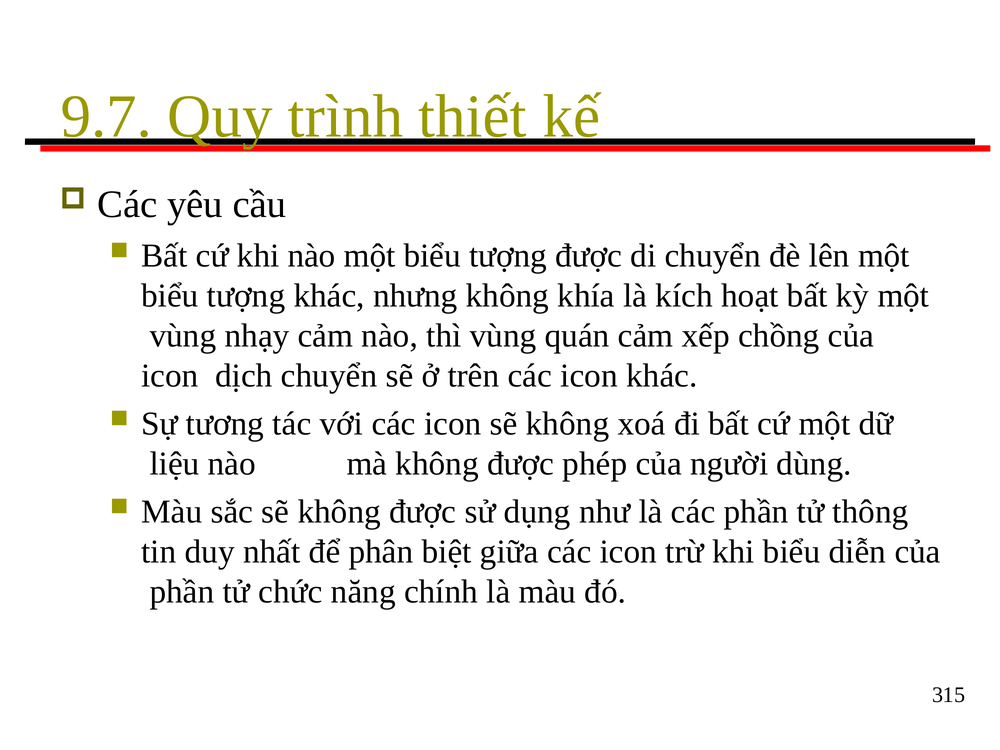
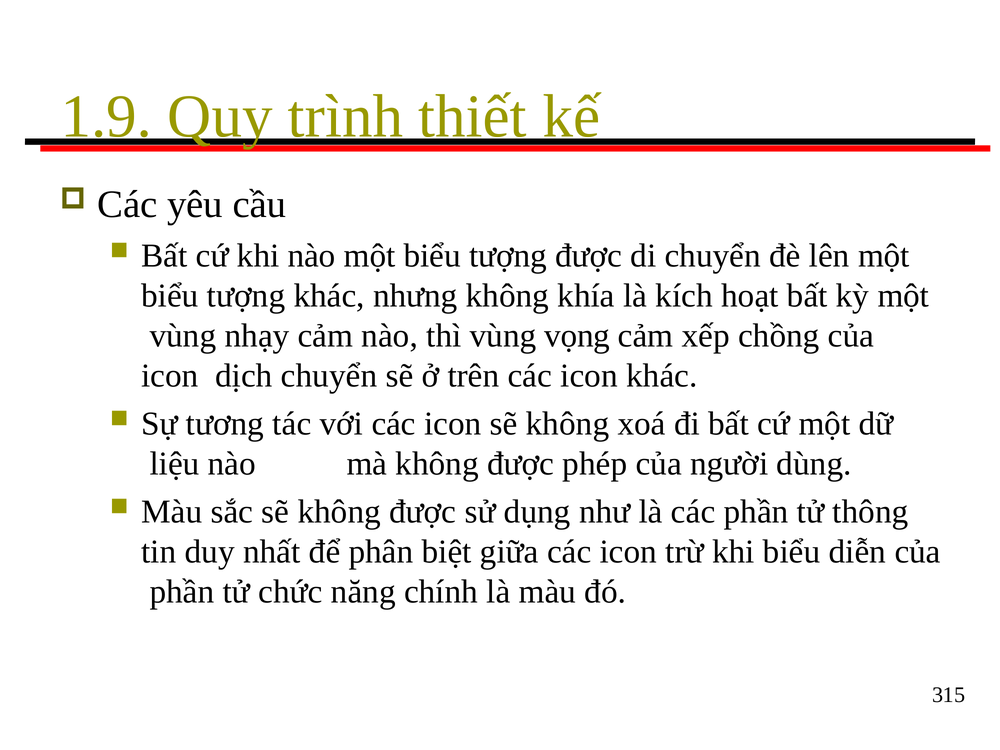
9.7: 9.7 -> 1.9
quán: quán -> vọng
